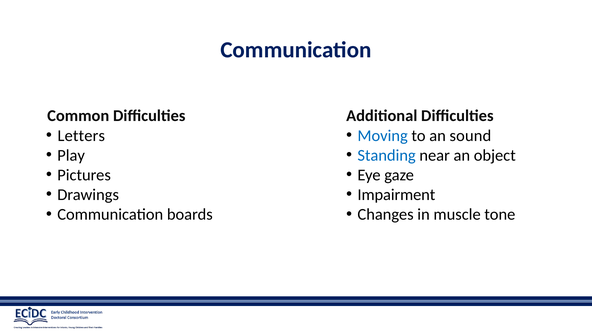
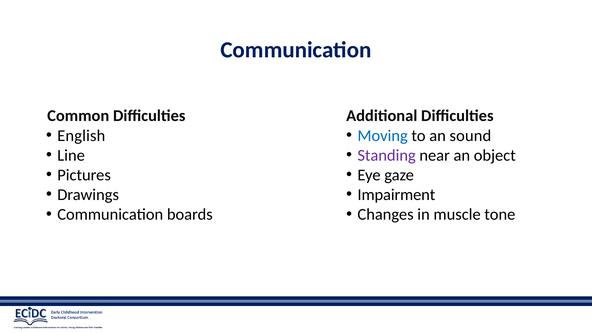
Letters: Letters -> English
Play: Play -> Line
Standing colour: blue -> purple
